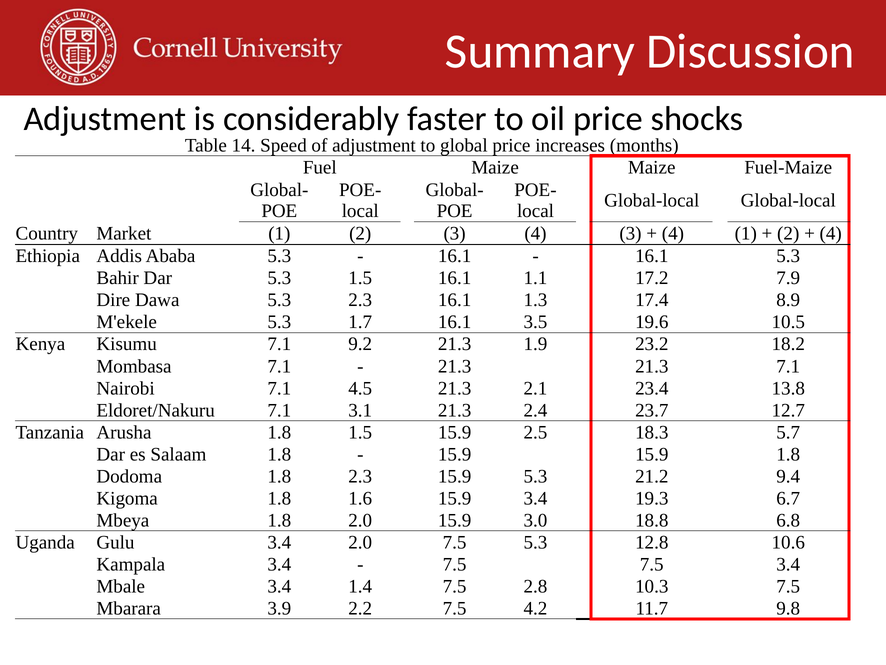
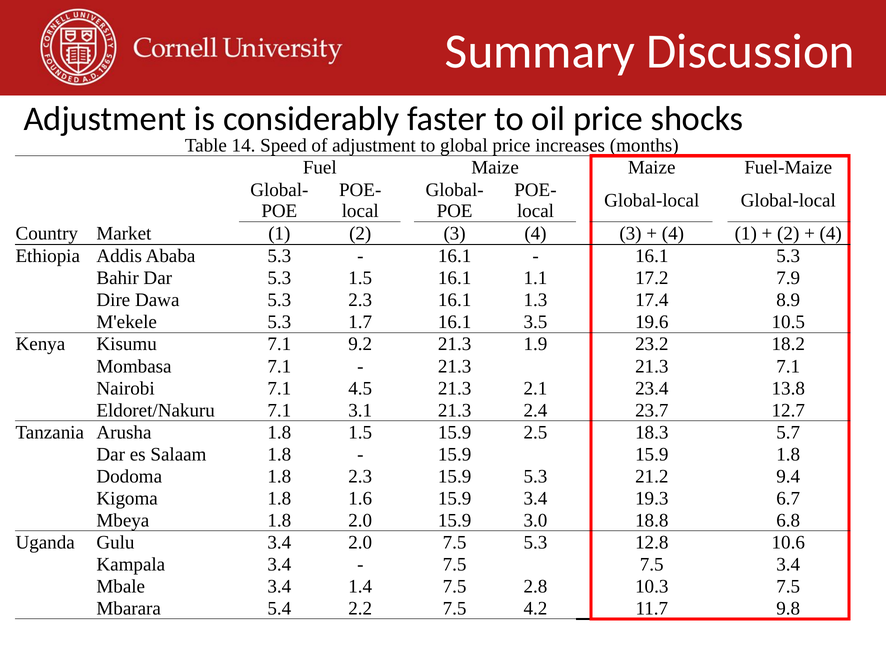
3.9: 3.9 -> 5.4
